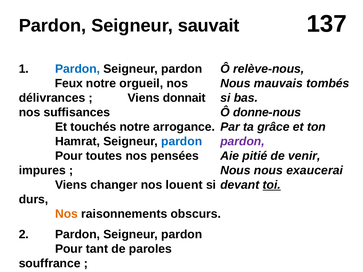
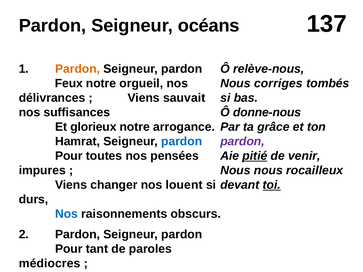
sauvait: sauvait -> océans
Pardon at (78, 69) colour: blue -> orange
mauvais: mauvais -> corriges
donnait: donnait -> sauvait
touchés: touchés -> glorieux
pitié underline: none -> present
exaucerai: exaucerai -> rocailleux
Nos at (66, 214) colour: orange -> blue
souffrance: souffrance -> médiocres
